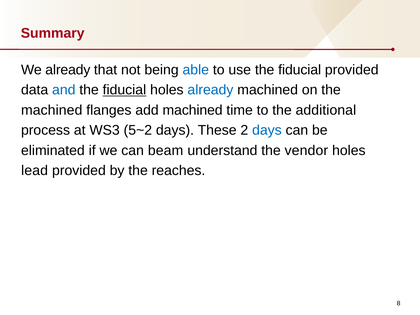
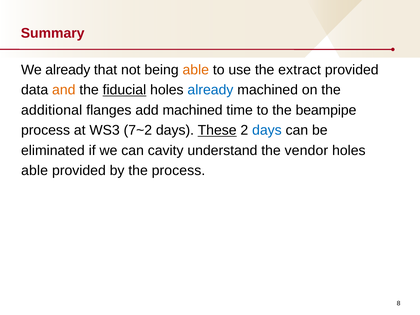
able at (196, 70) colour: blue -> orange
use the fiducial: fiducial -> extract
and colour: blue -> orange
machined at (52, 110): machined -> additional
additional: additional -> beampipe
5~2: 5~2 -> 7~2
These underline: none -> present
beam: beam -> cavity
lead at (35, 171): lead -> able
the reaches: reaches -> process
